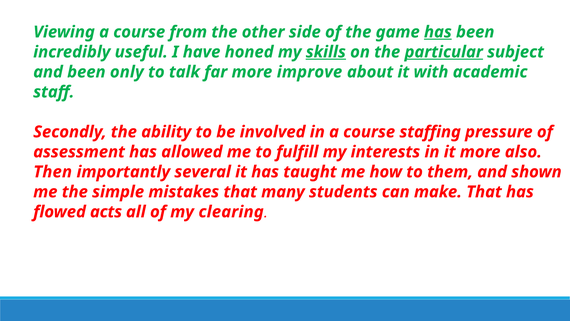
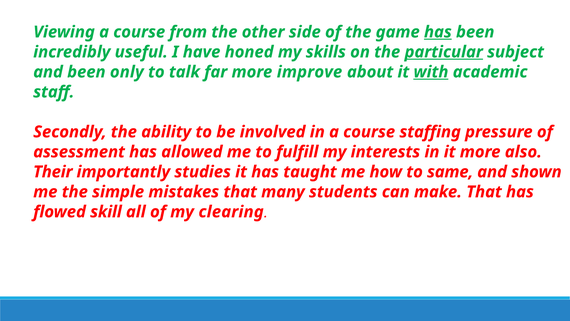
skills underline: present -> none
with underline: none -> present
Then: Then -> Their
several: several -> studies
them: them -> same
acts: acts -> skill
